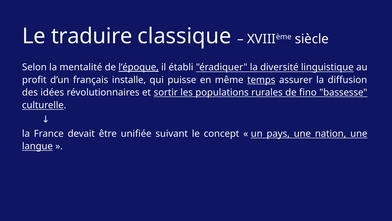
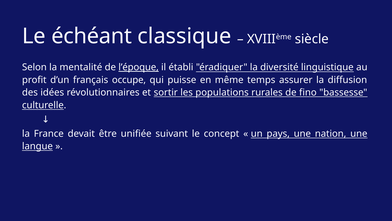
traduire: traduire -> échéant
installe: installe -> occupe
temps underline: present -> none
